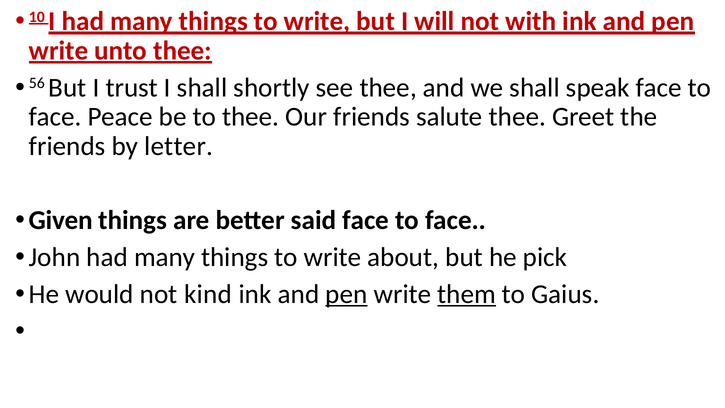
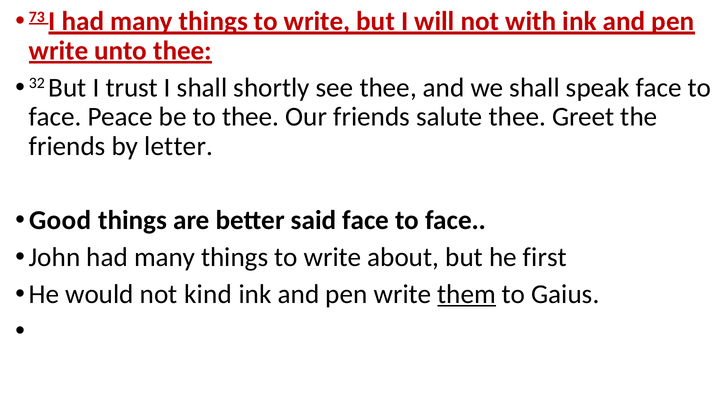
10: 10 -> 73
56: 56 -> 32
Given: Given -> Good
pick: pick -> first
pen at (347, 294) underline: present -> none
